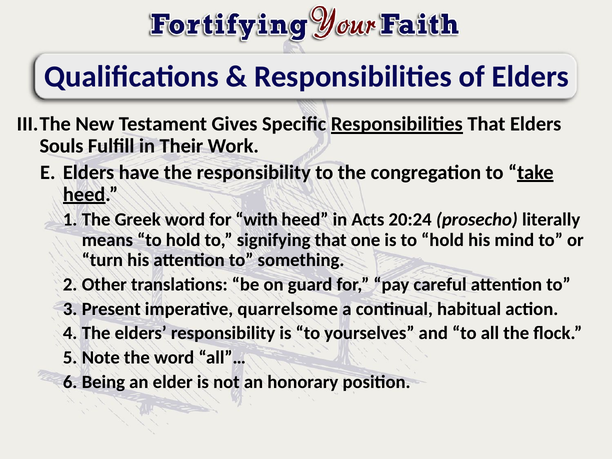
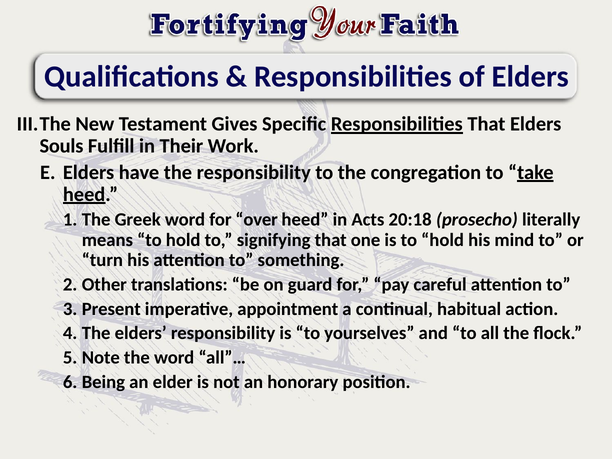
with: with -> over
20:24: 20:24 -> 20:18
quarrelsome: quarrelsome -> appointment
